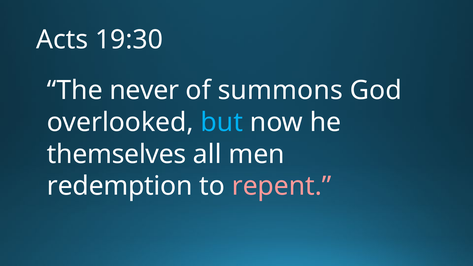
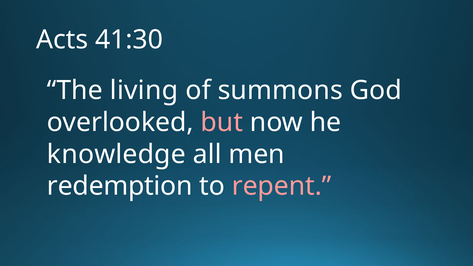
19:30: 19:30 -> 41:30
never: never -> living
but colour: light blue -> pink
themselves: themselves -> knowledge
